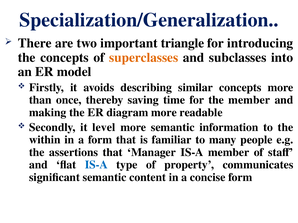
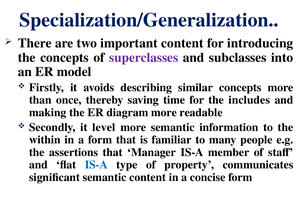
important triangle: triangle -> content
superclasses colour: orange -> purple
the member: member -> includes
